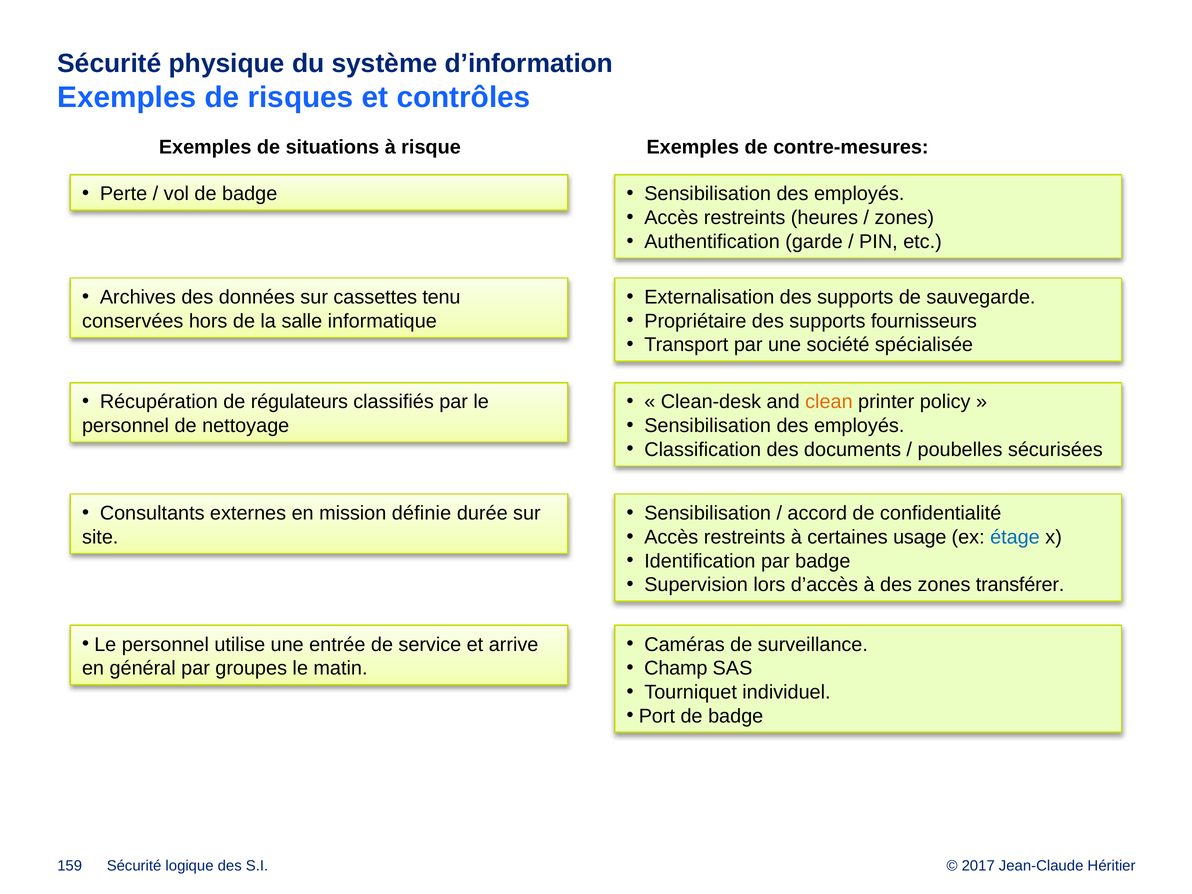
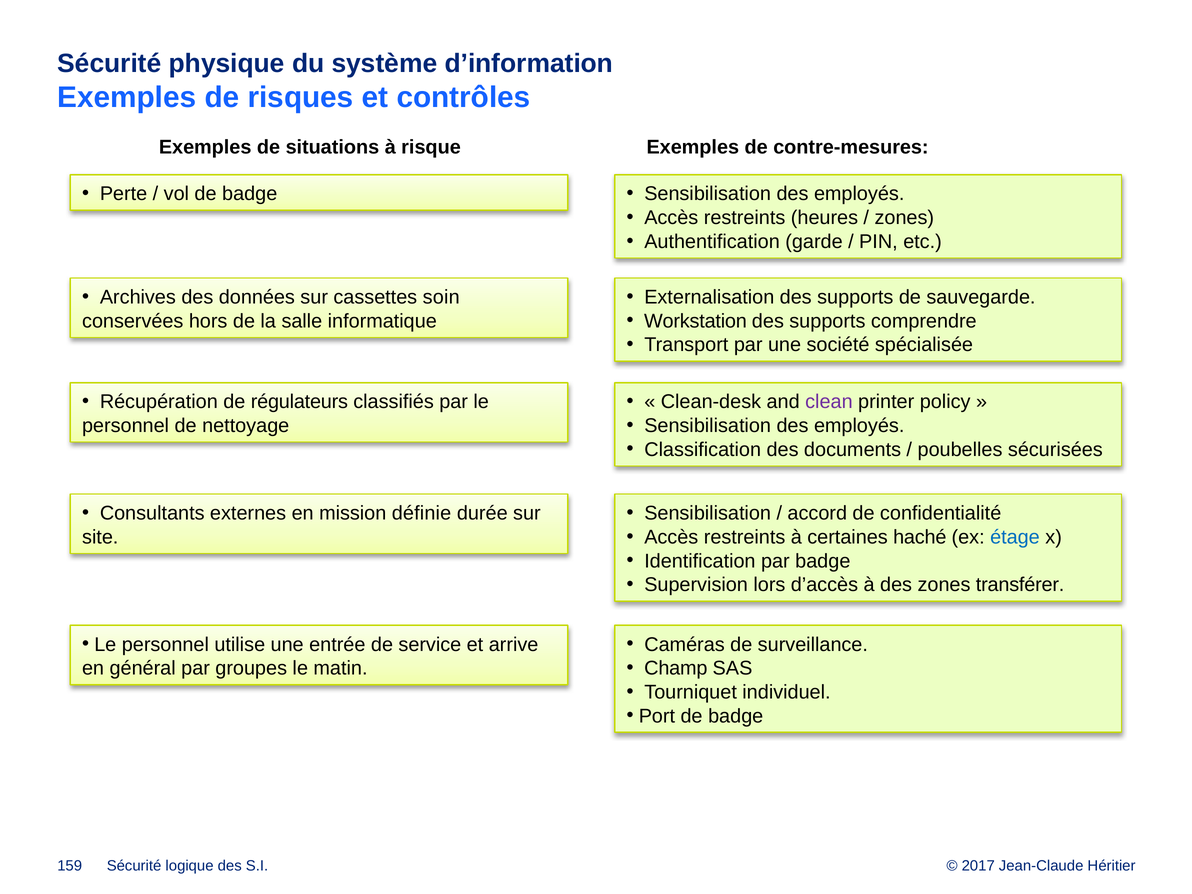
tenu: tenu -> soin
Propriétaire: Propriétaire -> Workstation
fournisseurs: fournisseurs -> comprendre
clean colour: orange -> purple
usage: usage -> haché
